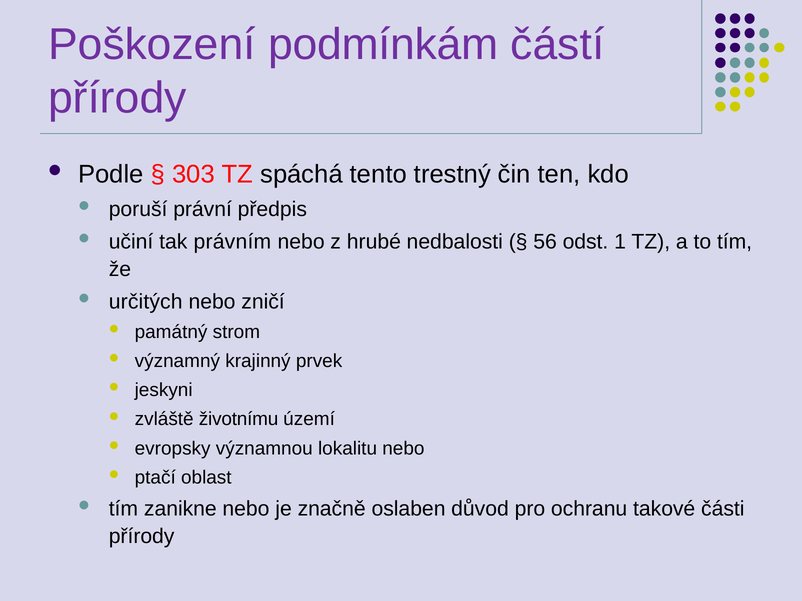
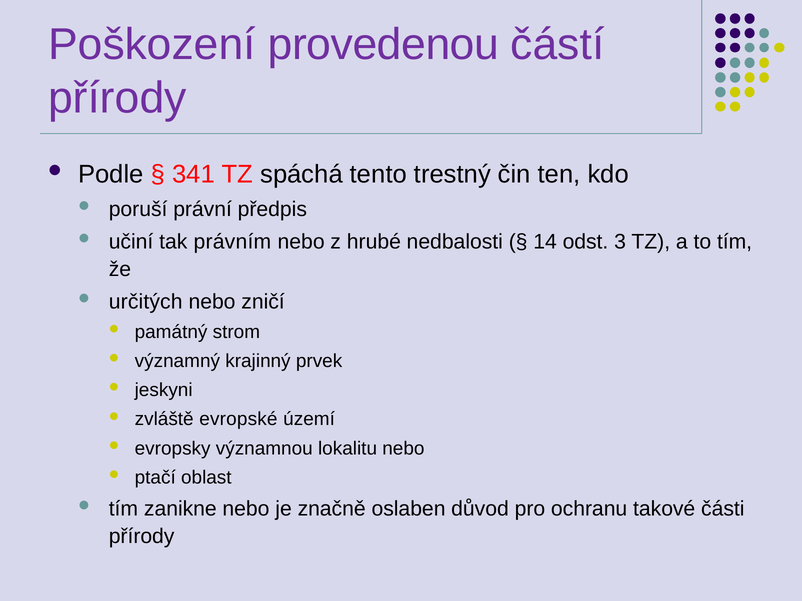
podmínkám: podmínkám -> provedenou
303: 303 -> 341
56: 56 -> 14
1: 1 -> 3
životnímu: životnímu -> evropské
